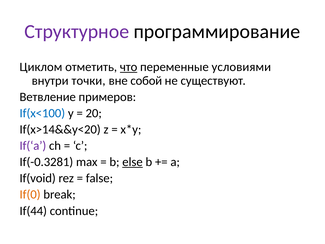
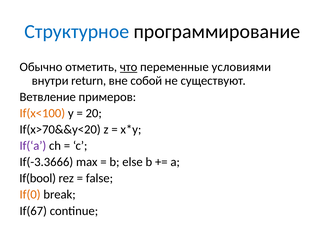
Структурное colour: purple -> blue
Циклом: Циклом -> Обычно
точки: точки -> return
If(x<100 colour: blue -> orange
If(x>14&&y<20: If(x>14&&y<20 -> If(x>70&&y<20
If(-0.3281: If(-0.3281 -> If(-3.3666
else underline: present -> none
If(void: If(void -> If(bool
If(44: If(44 -> If(67
